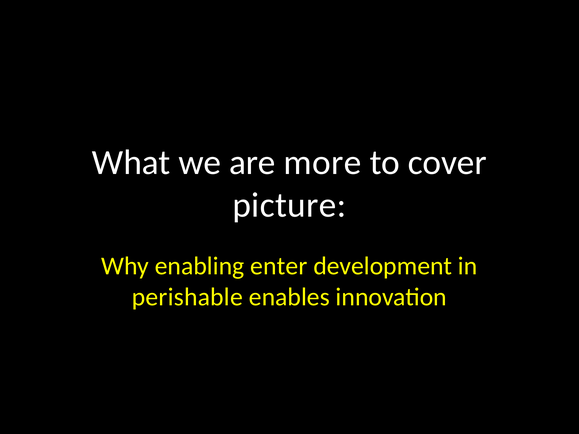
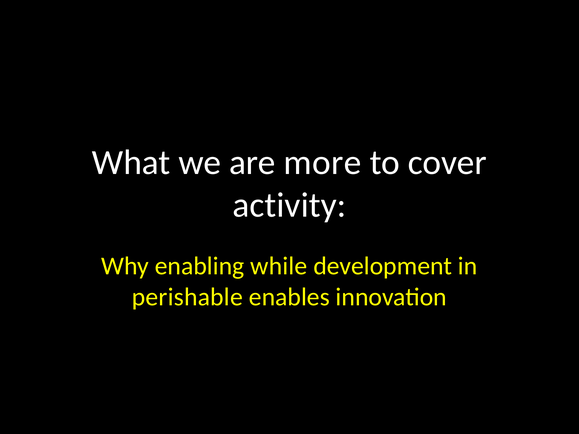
picture: picture -> activity
enter: enter -> while
